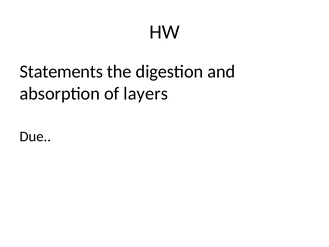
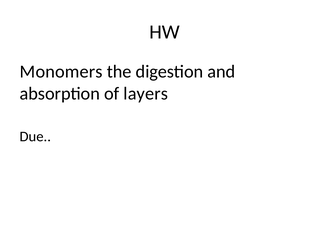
Statements: Statements -> Monomers
